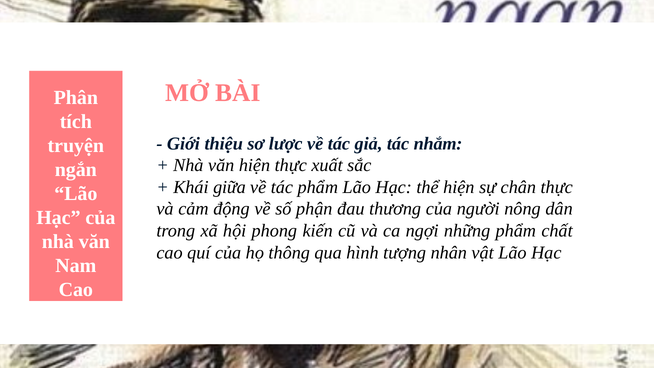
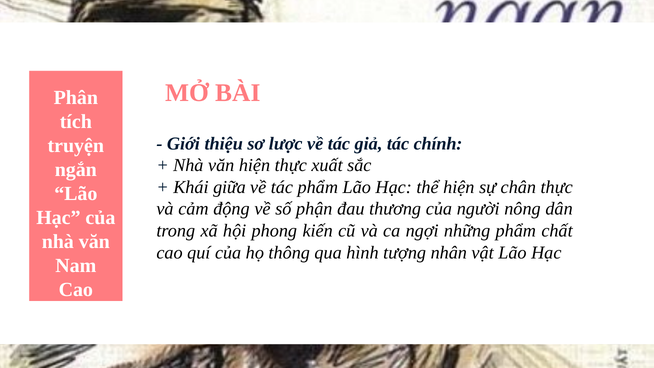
nhắm: nhắm -> chính
